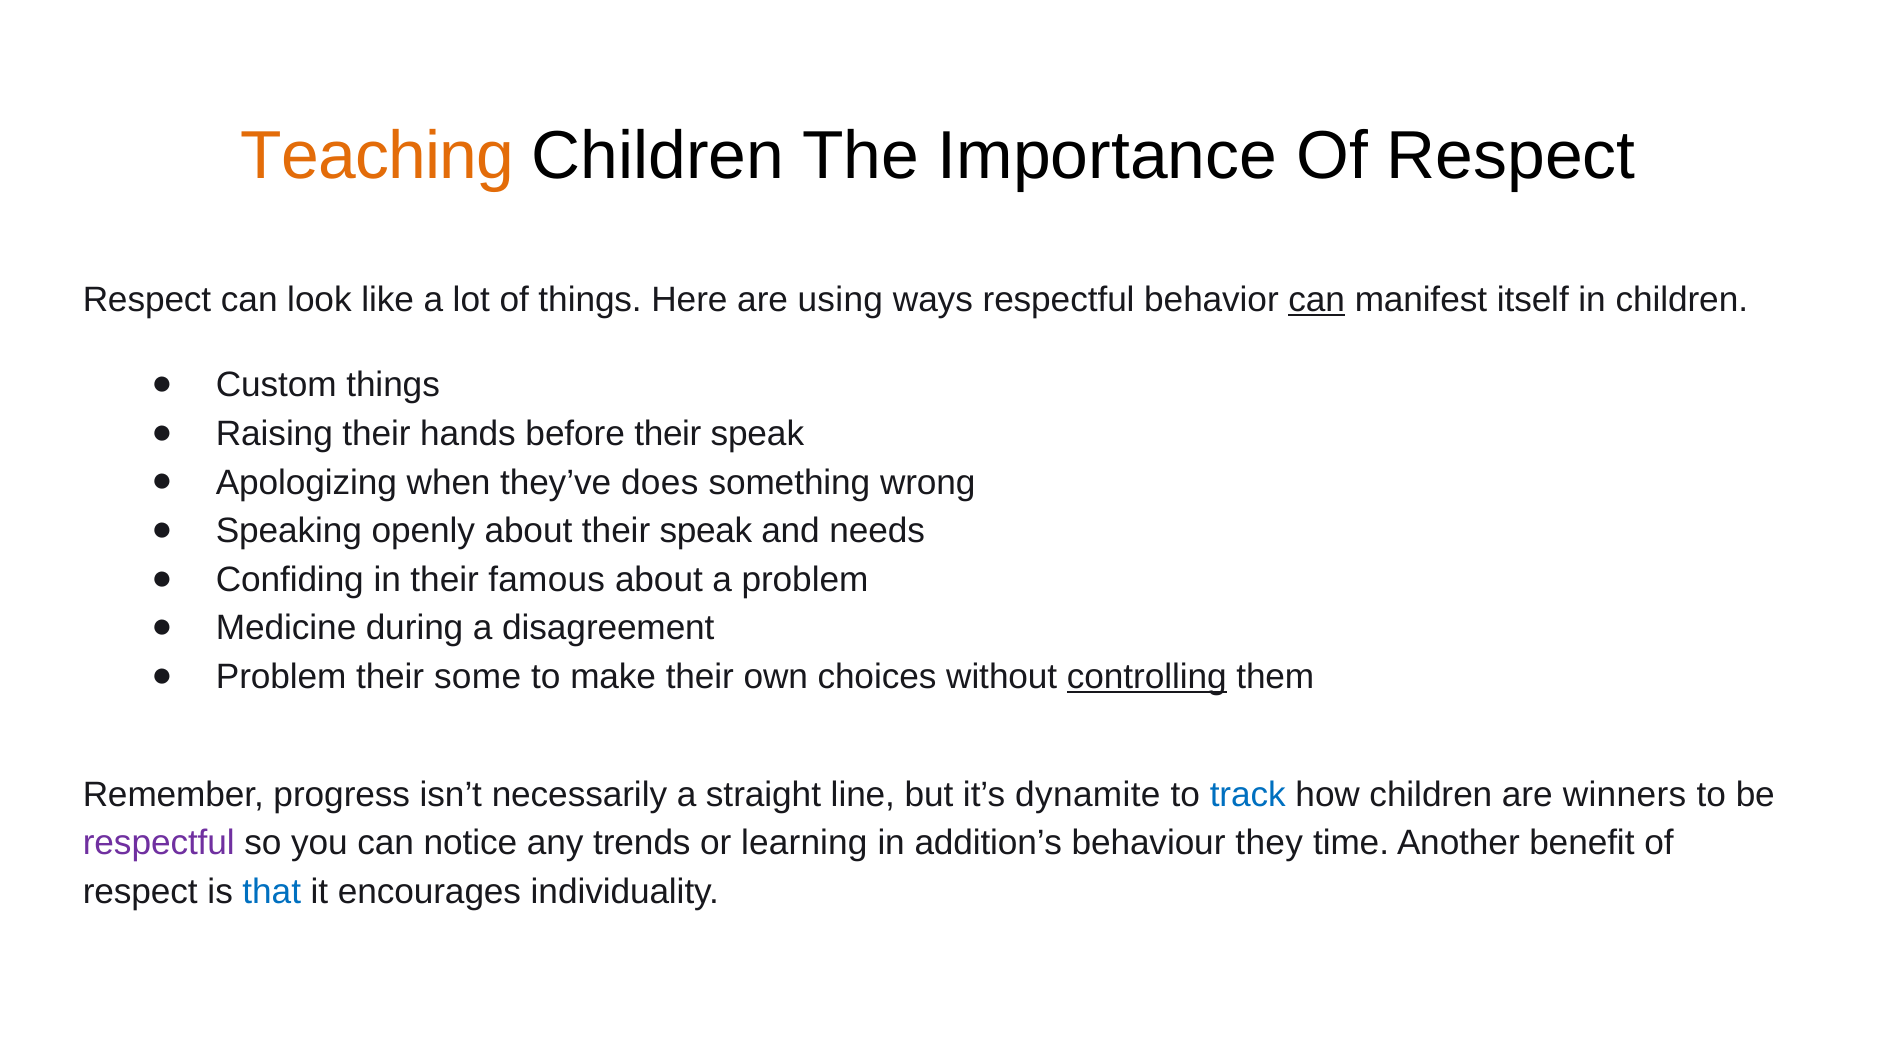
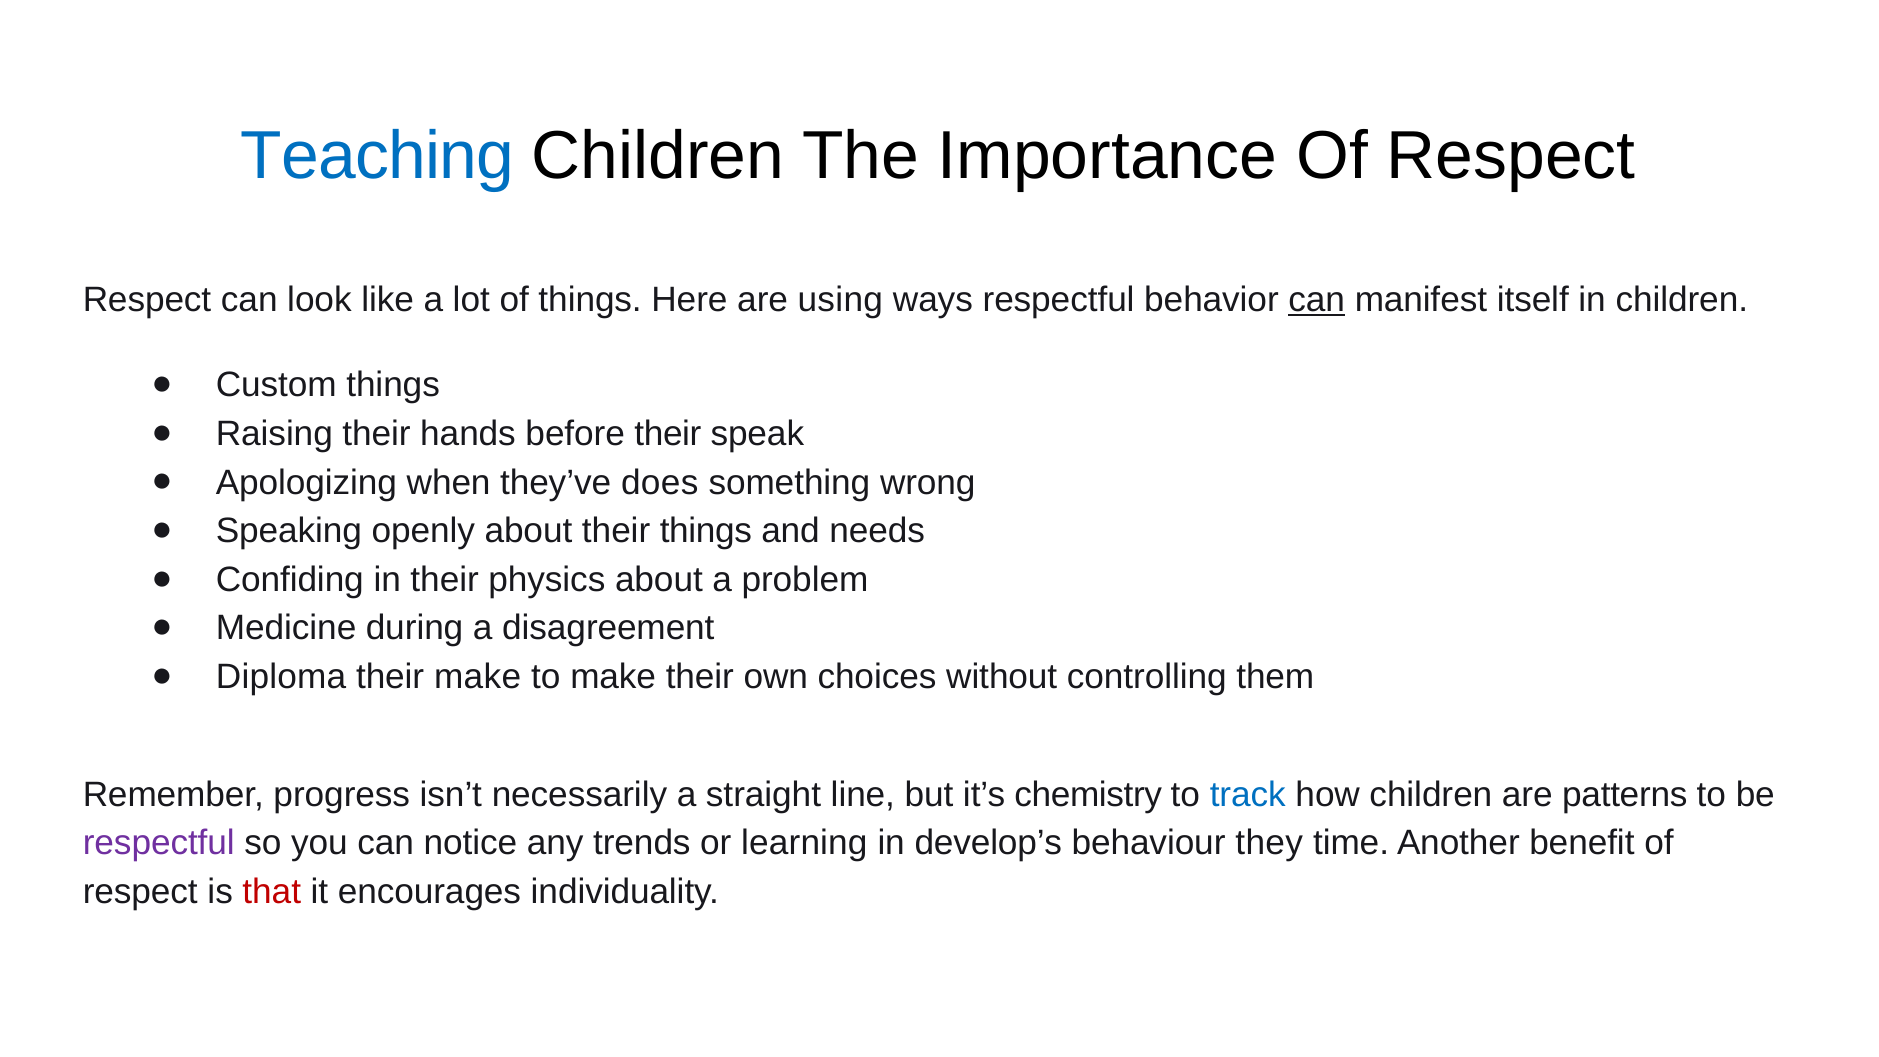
Teaching colour: orange -> blue
about their speak: speak -> things
famous: famous -> physics
Problem at (281, 677): Problem -> Diploma
their some: some -> make
controlling underline: present -> none
dynamite: dynamite -> chemistry
winners: winners -> patterns
addition’s: addition’s -> develop’s
that colour: blue -> red
